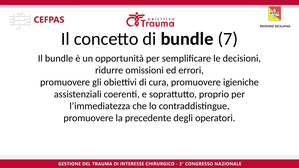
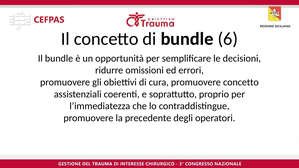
7: 7 -> 6
promuovere igieniche: igieniche -> concetto
